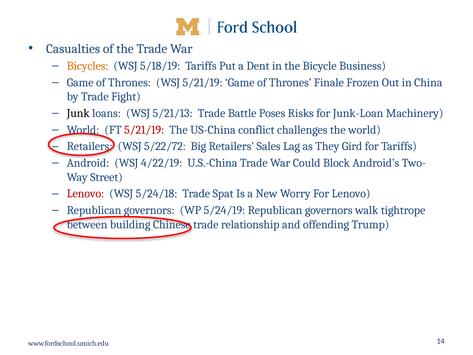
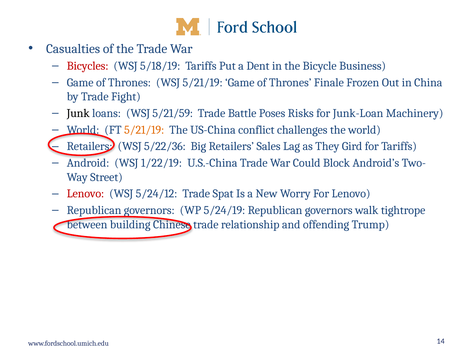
Bicycles colour: orange -> red
5/21/13: 5/21/13 -> 5/21/59
5/21/19 at (144, 130) colour: red -> orange
5/22/72: 5/22/72 -> 5/22/36
4/22/19: 4/22/19 -> 1/22/19
5/24/18: 5/24/18 -> 5/24/12
